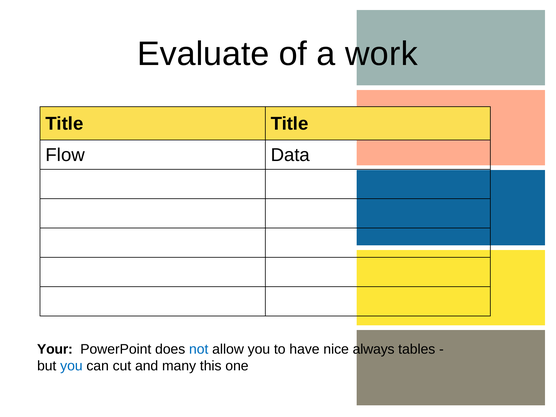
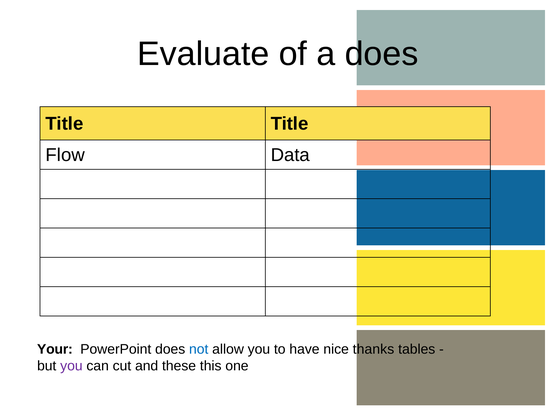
a work: work -> does
always: always -> thanks
you at (71, 366) colour: blue -> purple
many: many -> these
